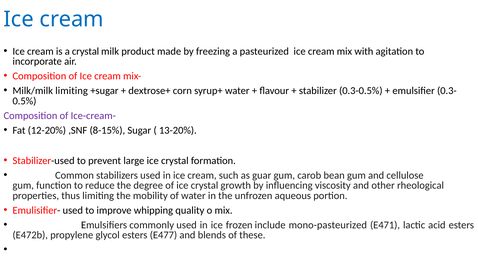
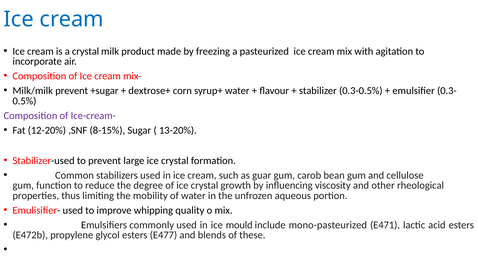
Milk/milk limiting: limiting -> prevent
frozen: frozen -> mould
